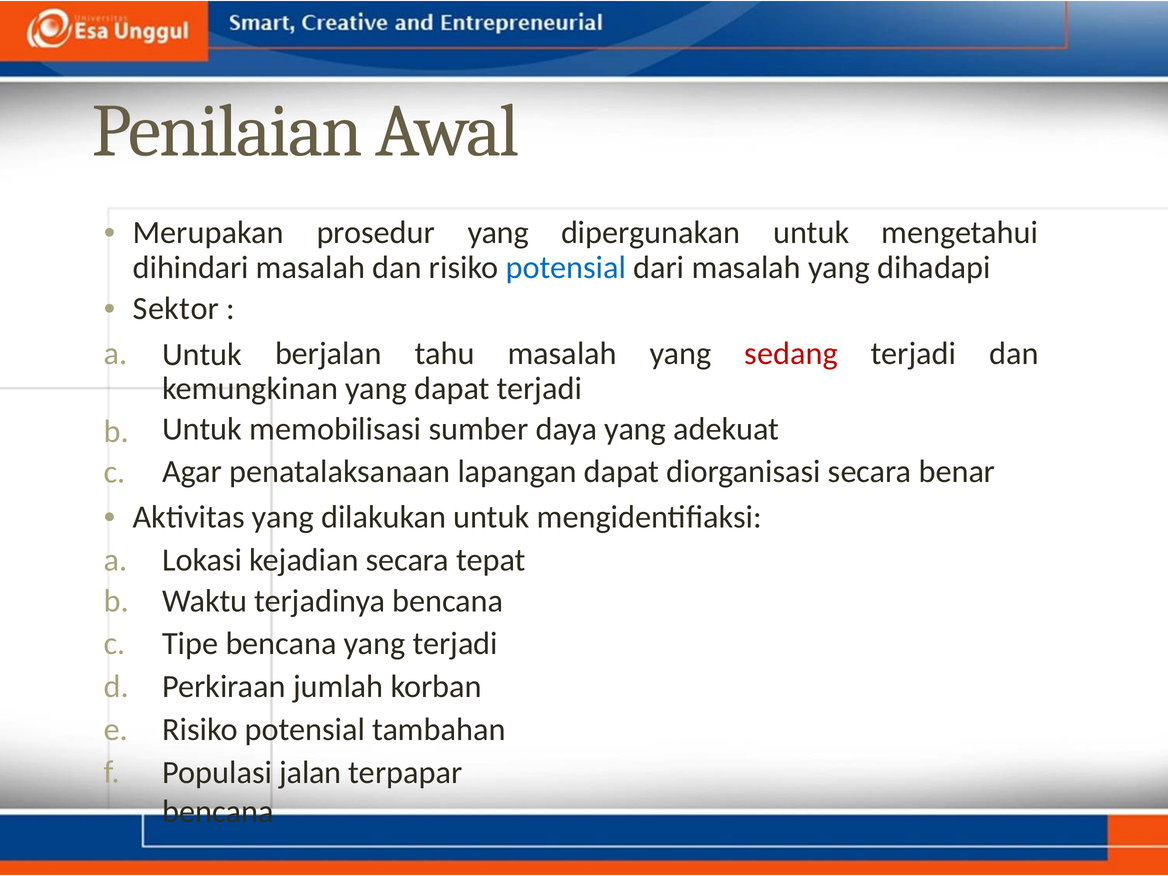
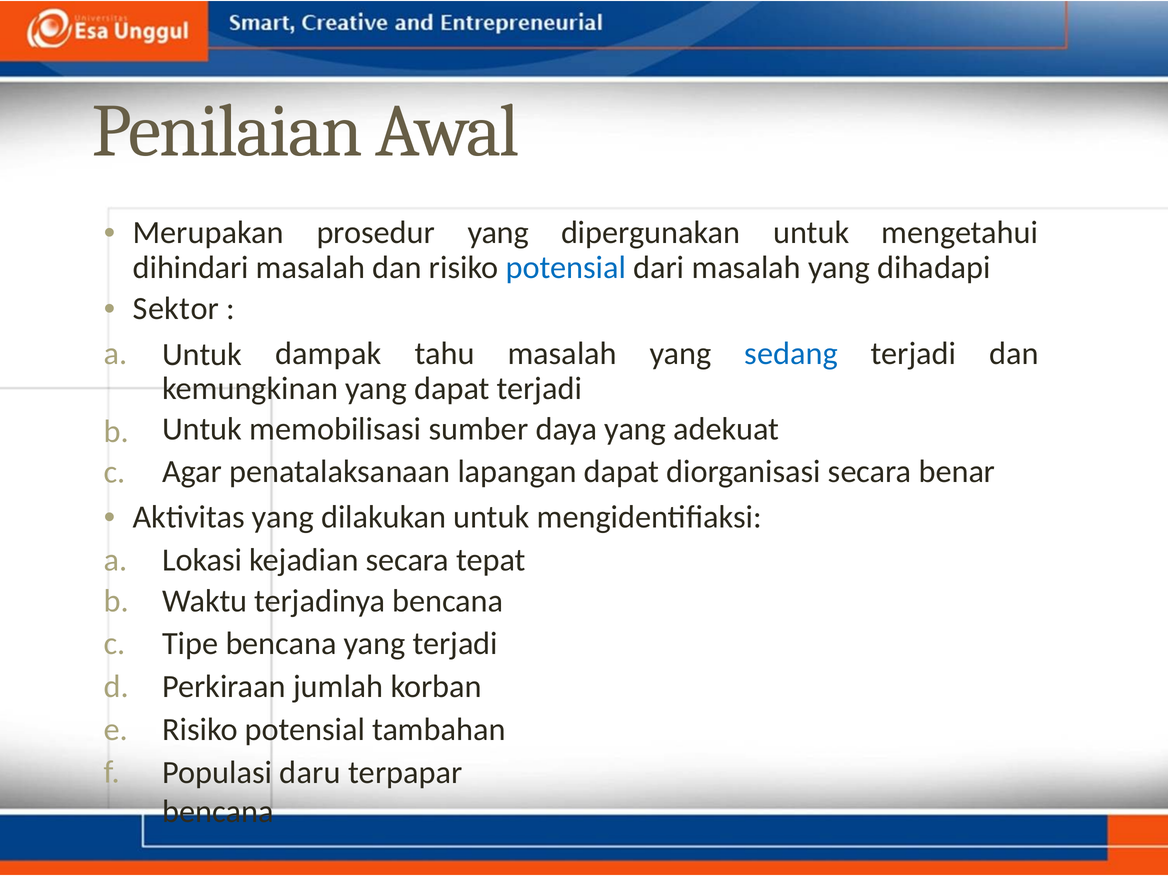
berjalan: berjalan -> dampak
sedang colour: red -> blue
jalan: jalan -> daru
